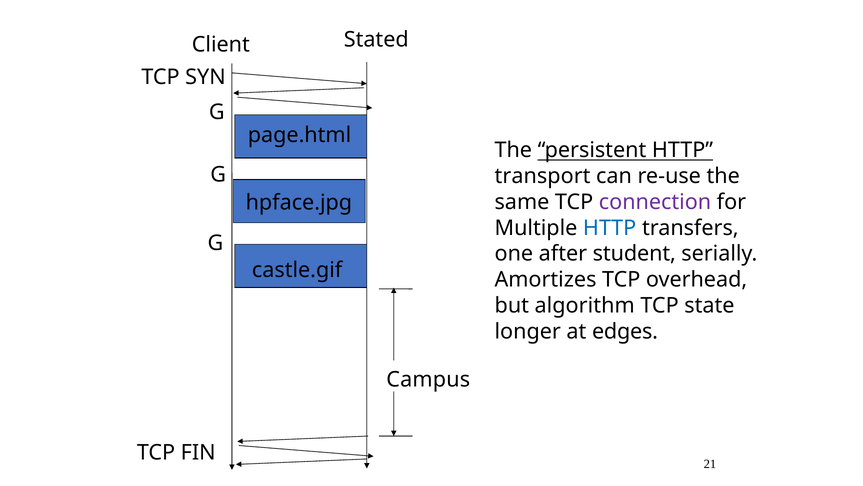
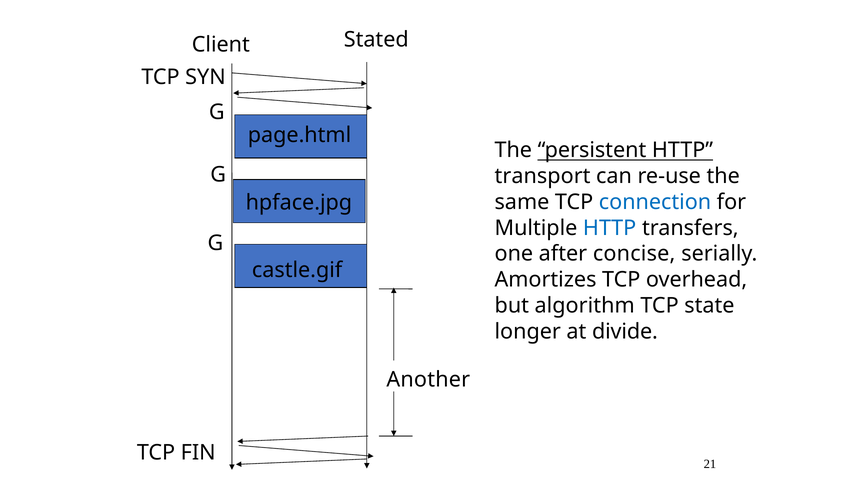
connection colour: purple -> blue
student: student -> concise
edges: edges -> divide
Campus: Campus -> Another
